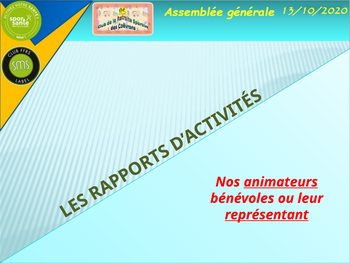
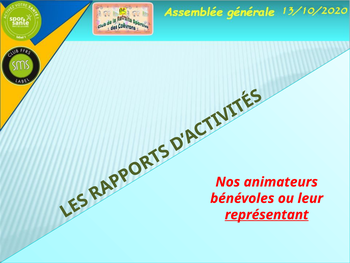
animateurs underline: present -> none
